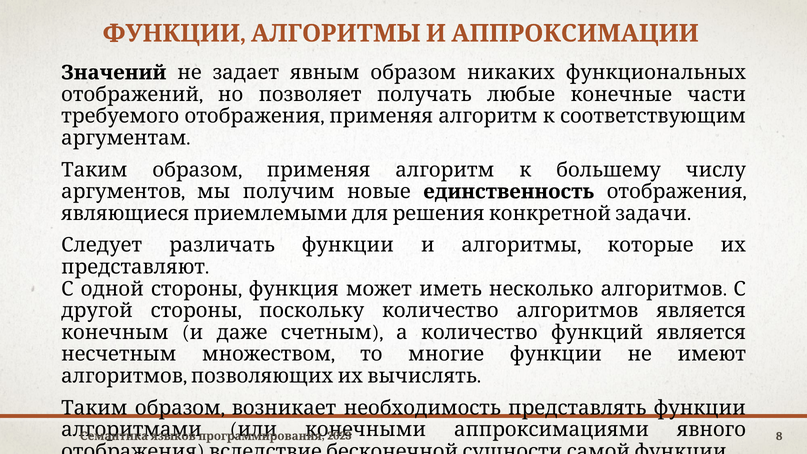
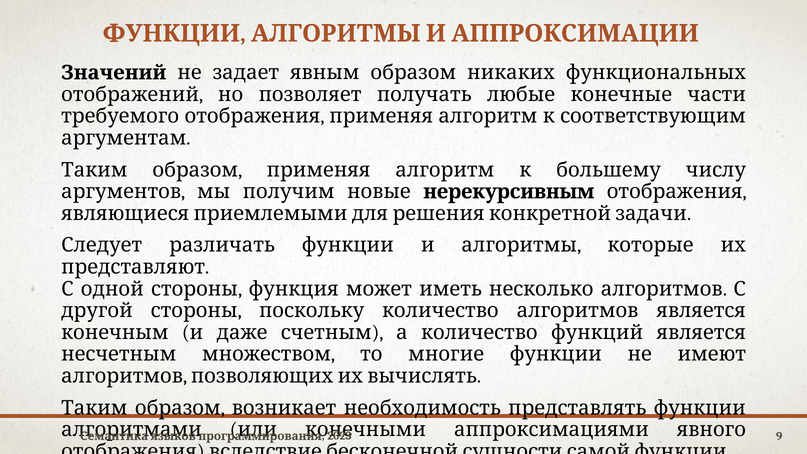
единственность: единственность -> нерекурсивным
8: 8 -> 9
